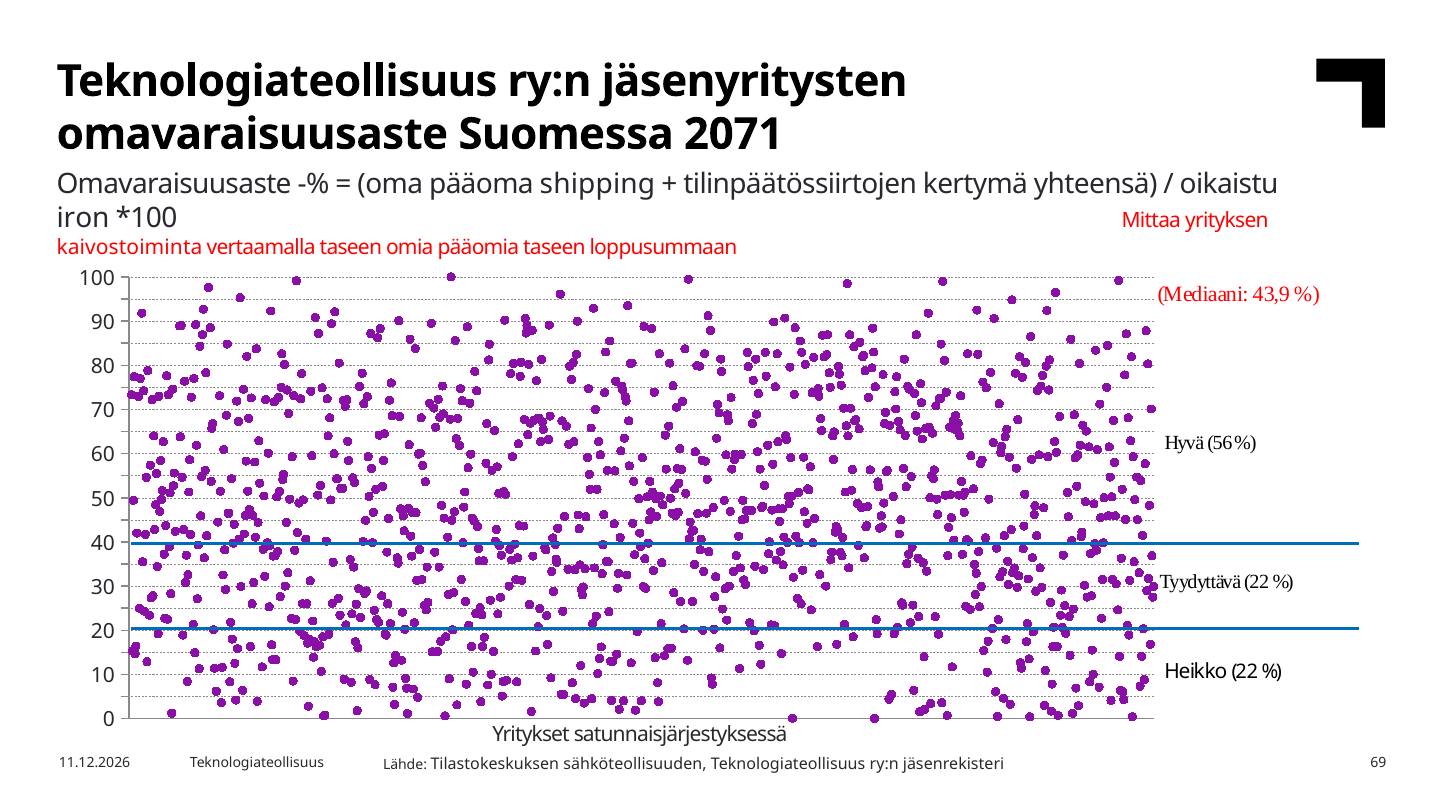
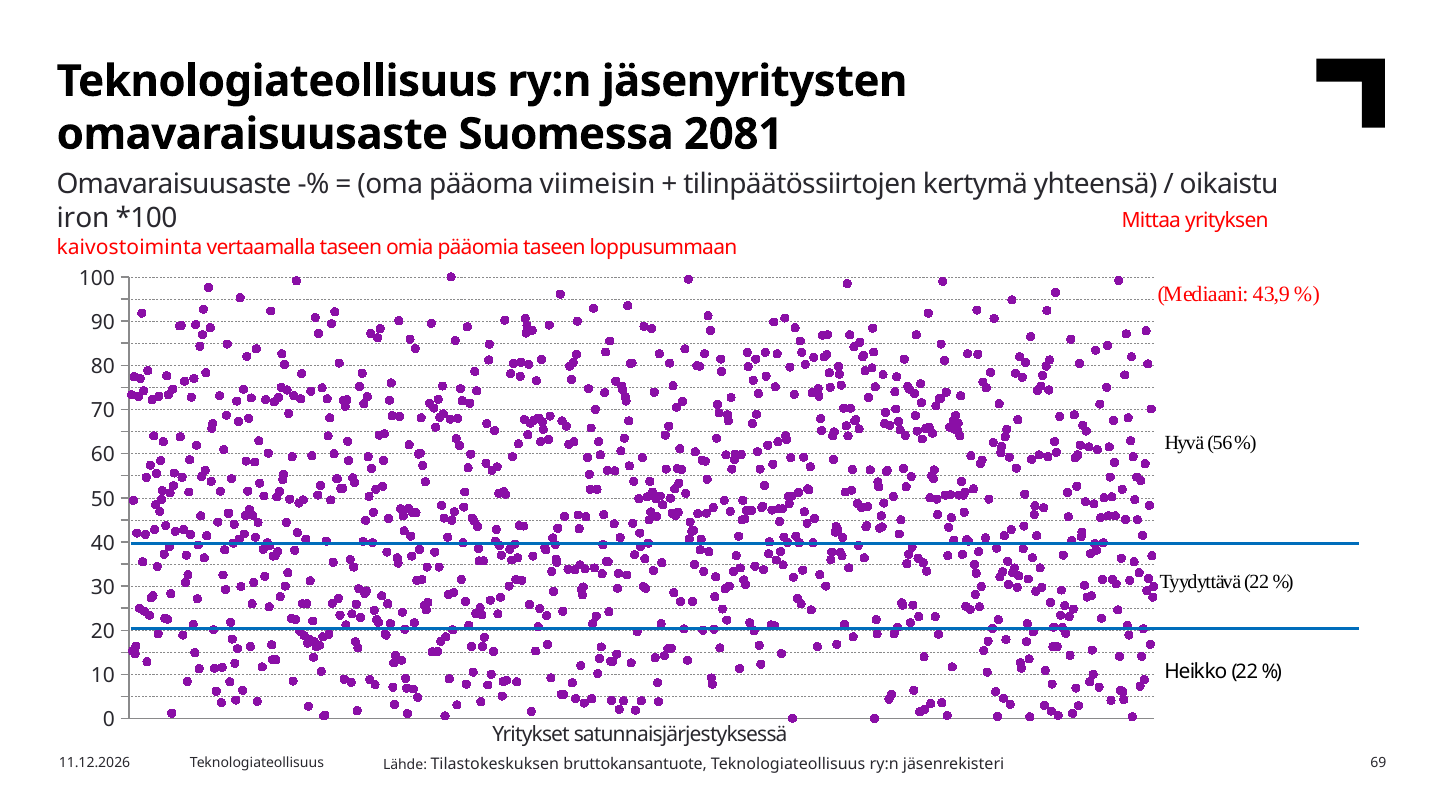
2071: 2071 -> 2081
shipping: shipping -> viimeisin
sähköteollisuuden: sähköteollisuuden -> bruttokansantuote
